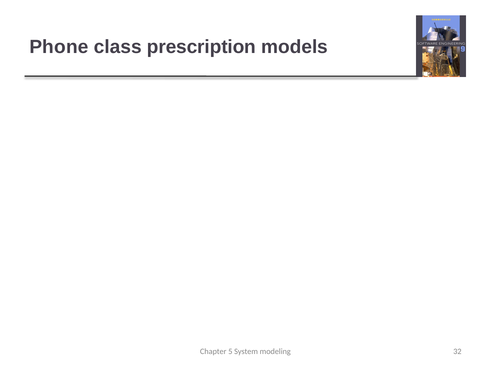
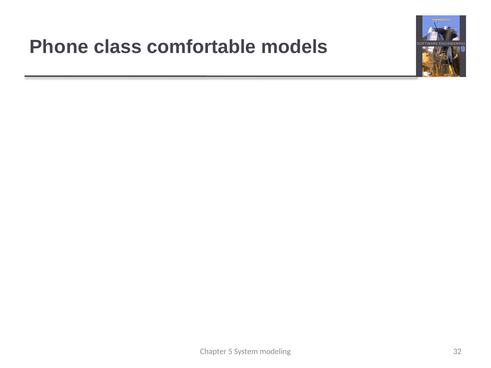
prescription: prescription -> comfortable
